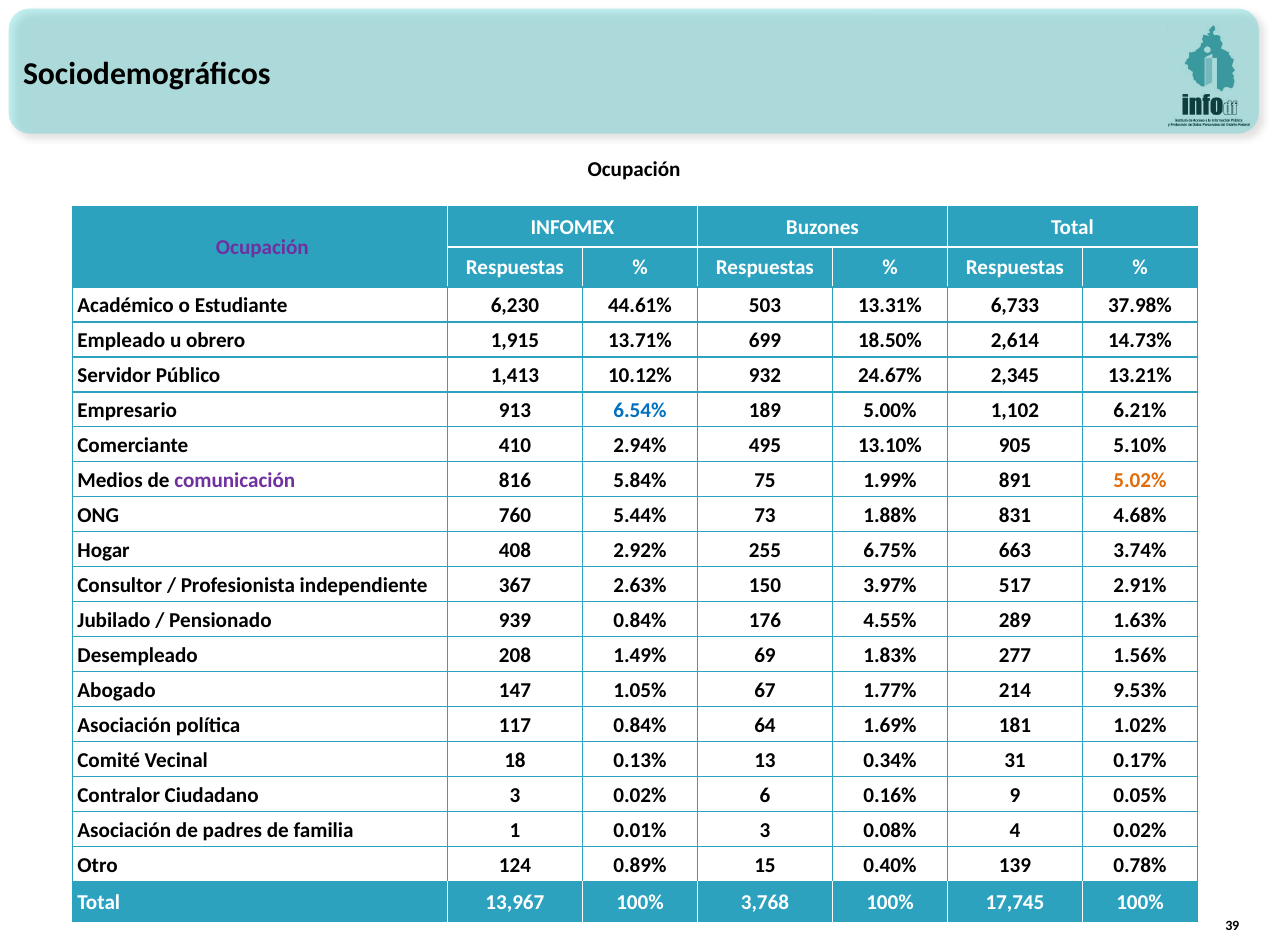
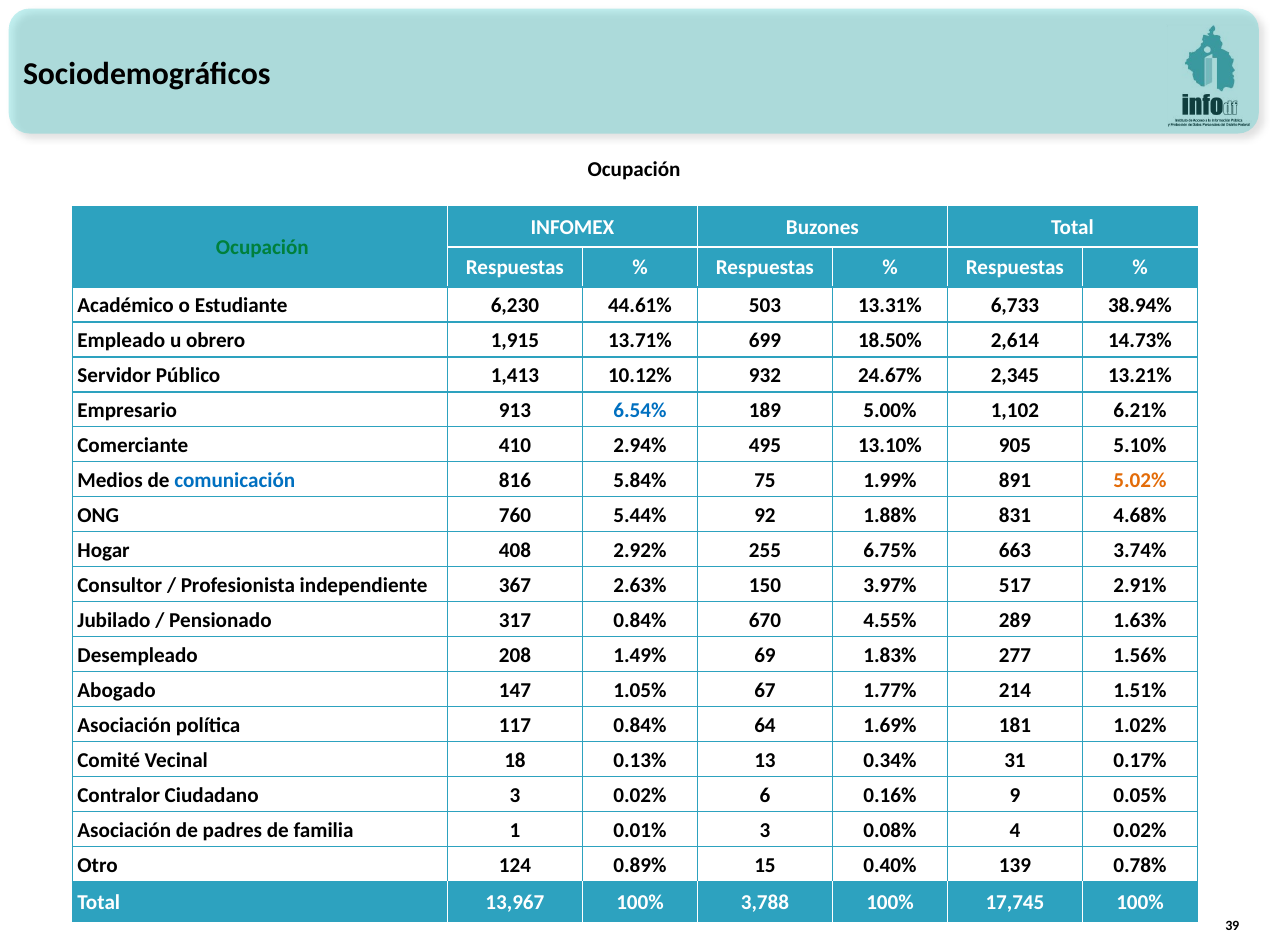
Ocupación at (262, 248) colour: purple -> green
37.98%: 37.98% -> 38.94%
comunicación colour: purple -> blue
73: 73 -> 92
939: 939 -> 317
176: 176 -> 670
9.53%: 9.53% -> 1.51%
3,768: 3,768 -> 3,788
